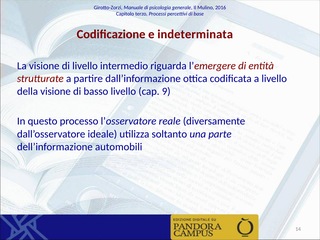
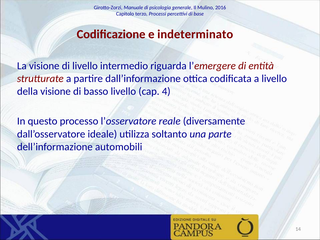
indeterminata: indeterminata -> indeterminato
9: 9 -> 4
